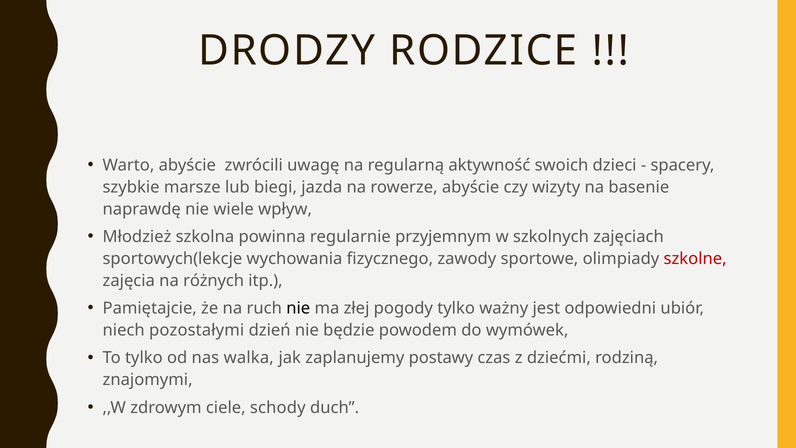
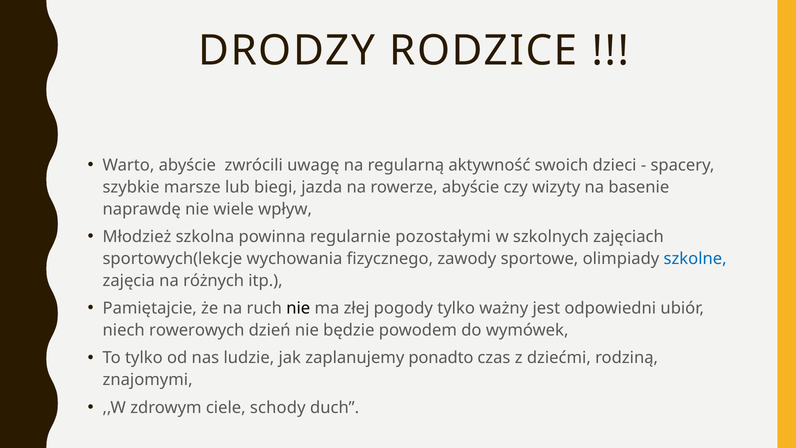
przyjemnym: przyjemnym -> pozostałymi
szkolne colour: red -> blue
pozostałymi: pozostałymi -> rowerowych
walka: walka -> ludzie
postawy: postawy -> ponadto
